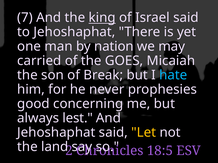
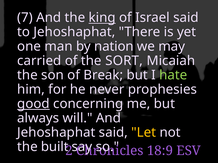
GOES: GOES -> SORT
hate colour: light blue -> light green
good underline: none -> present
lest: lest -> will
land: land -> built
18:5: 18:5 -> 18:9
